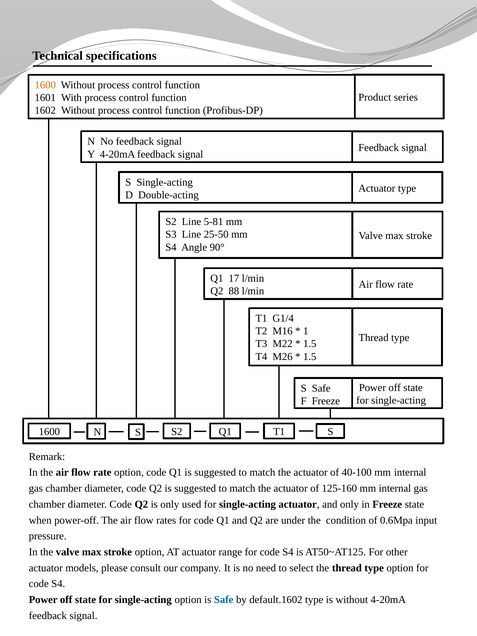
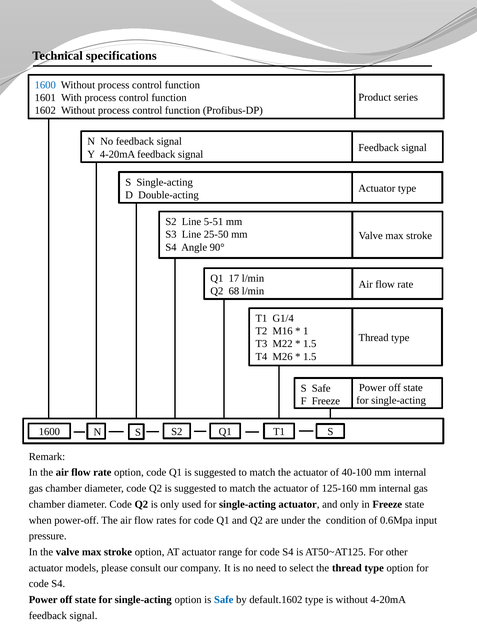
1600 at (45, 85) colour: orange -> blue
5-81: 5-81 -> 5-51
88: 88 -> 68
